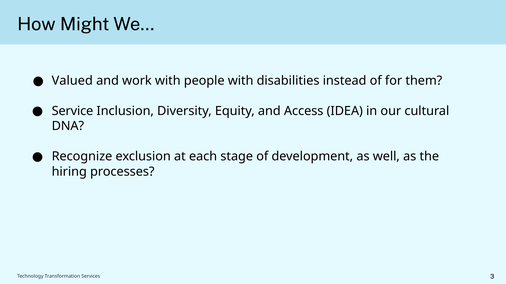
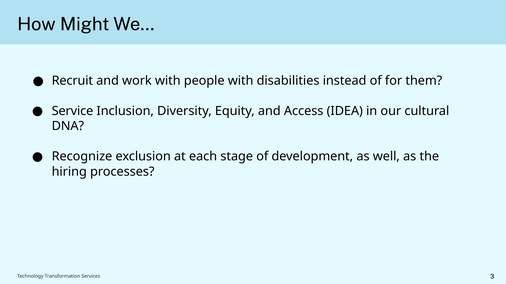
Valued: Valued -> Recruit
